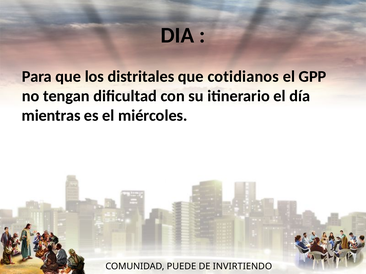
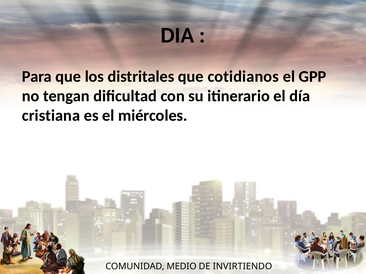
mientras: mientras -> cristiana
PUEDE: PUEDE -> MEDIO
